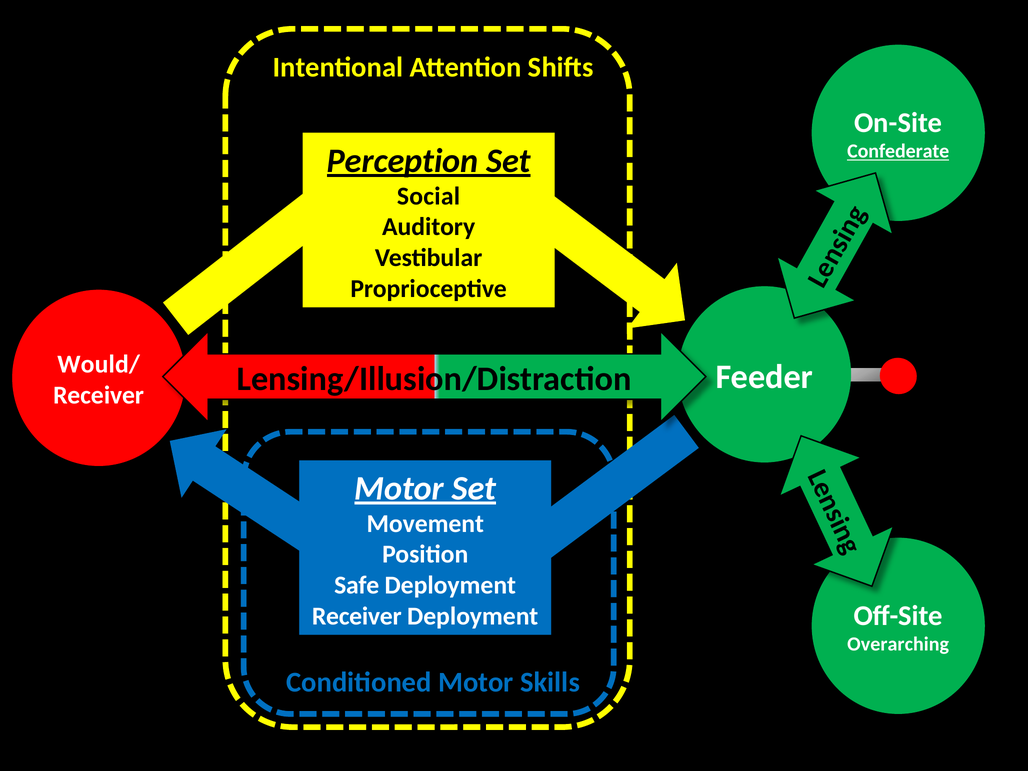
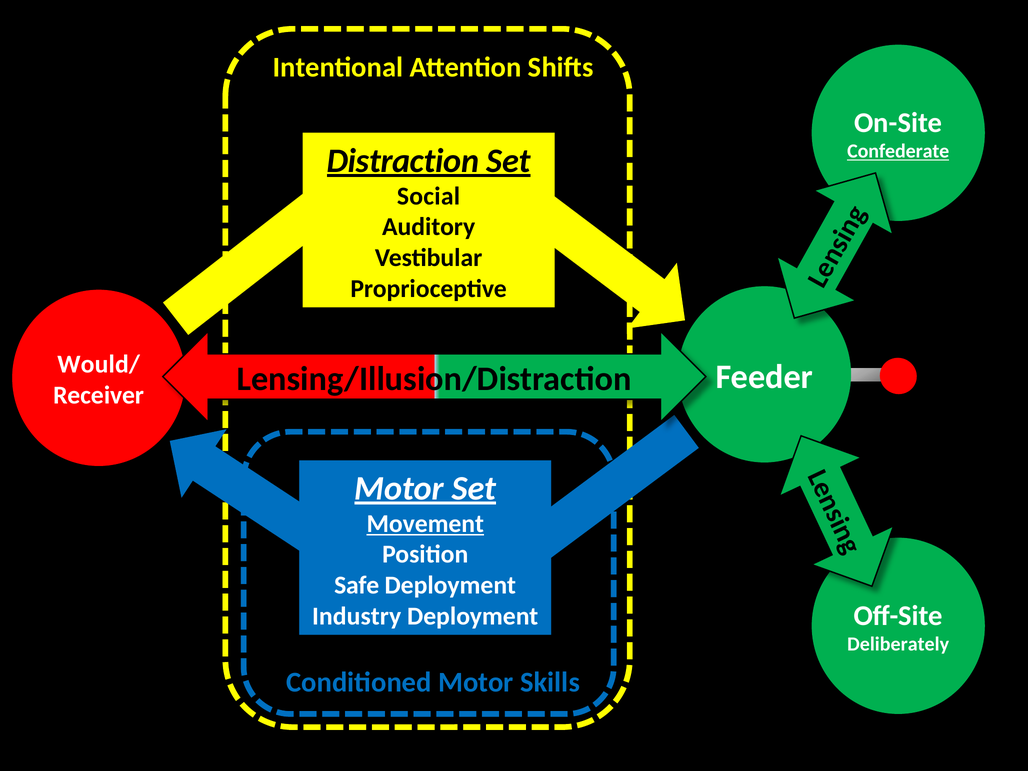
Perception: Perception -> Distraction
Movement underline: none -> present
Receiver at (357, 616): Receiver -> Industry
Overarching: Overarching -> Deliberately
